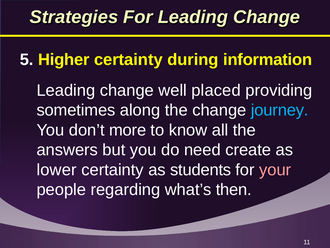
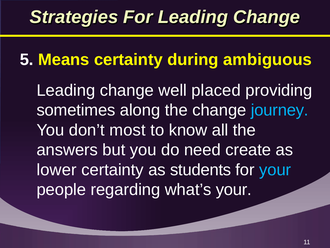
Higher: Higher -> Means
information: information -> ambiguous
more: more -> most
your at (275, 169) colour: pink -> light blue
what’s then: then -> your
